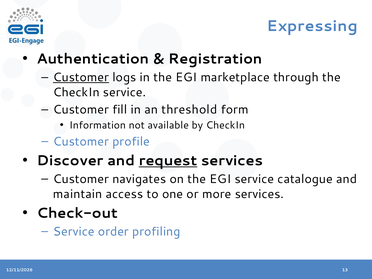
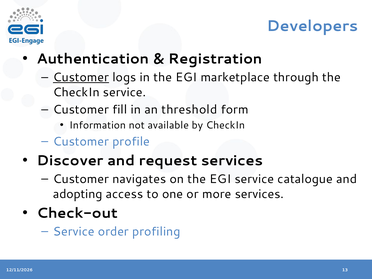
Expressing: Expressing -> Developers
request underline: present -> none
maintain: maintain -> adopting
